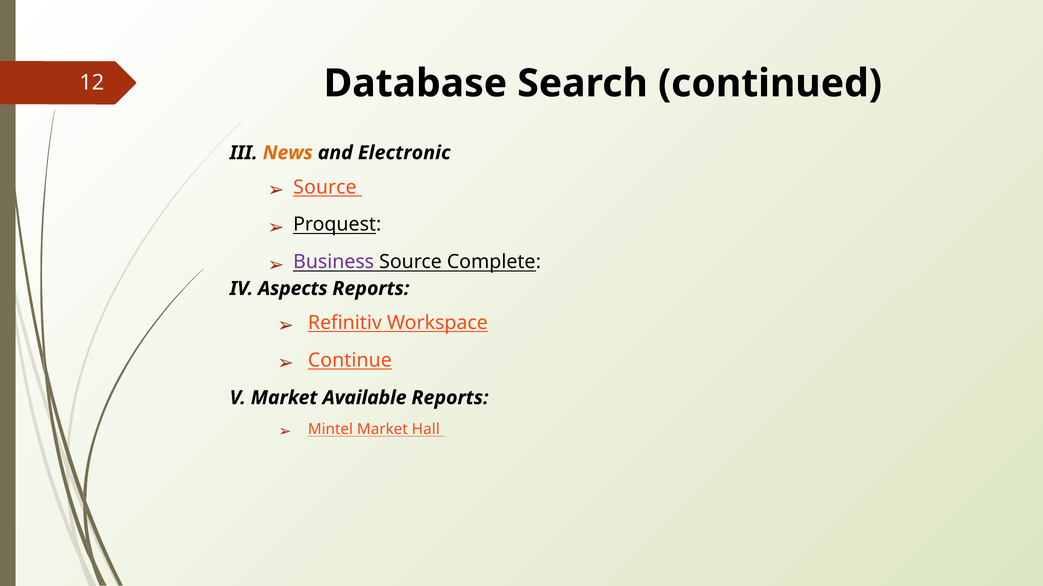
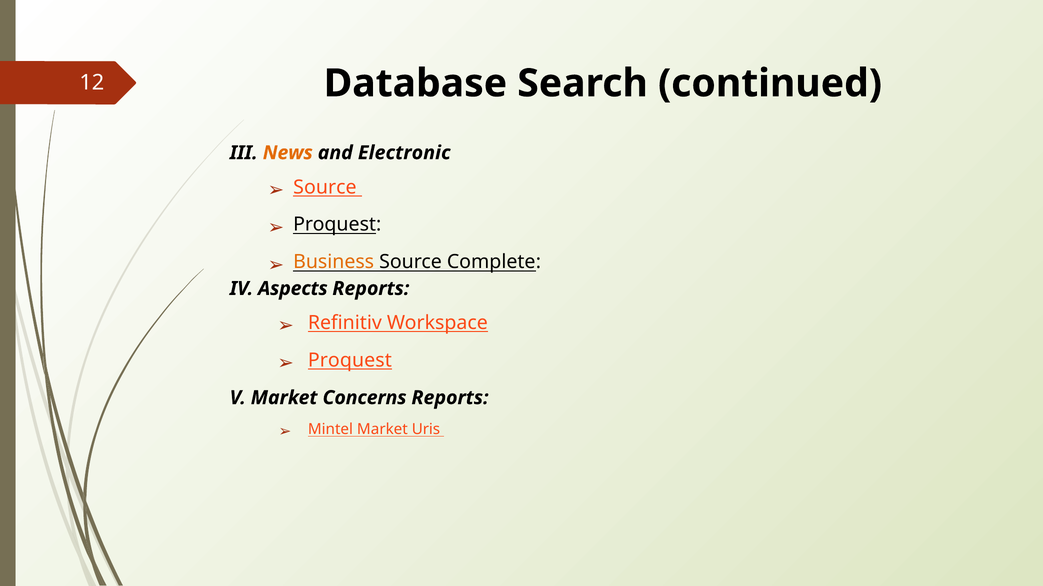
Business colour: purple -> orange
Continue at (350, 361): Continue -> Proquest
Available: Available -> Concerns
Hall: Hall -> Uris
